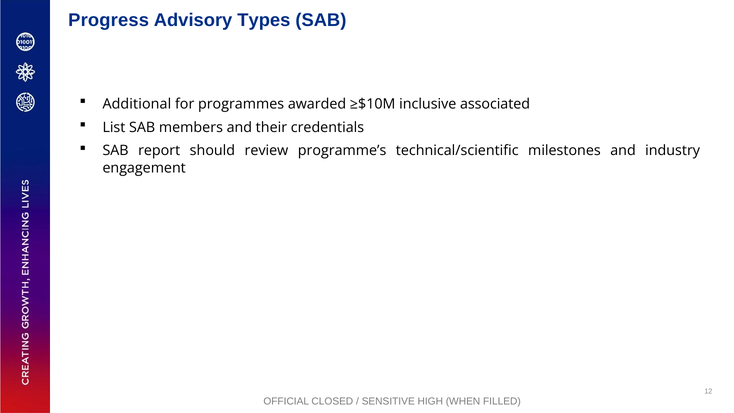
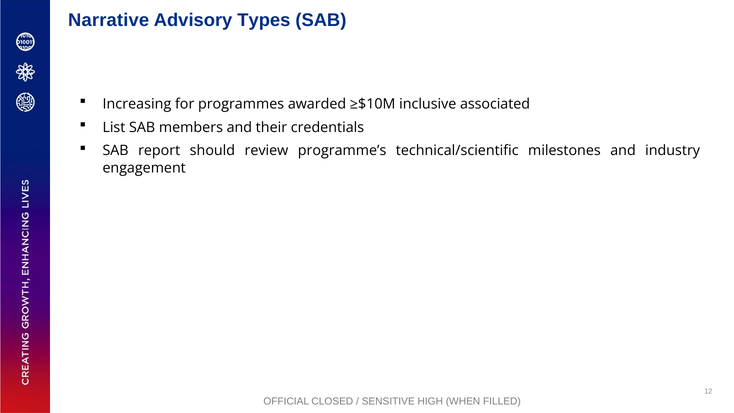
Progress: Progress -> Narrative
Additional: Additional -> Increasing
